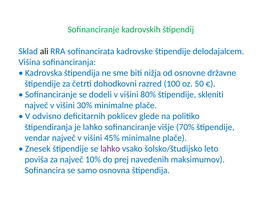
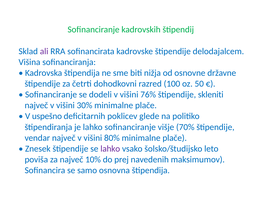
ali colour: black -> purple
80%: 80% -> 76%
odvisno: odvisno -> uspešno
45%: 45% -> 80%
